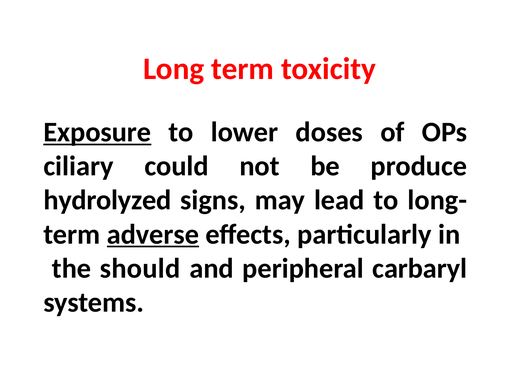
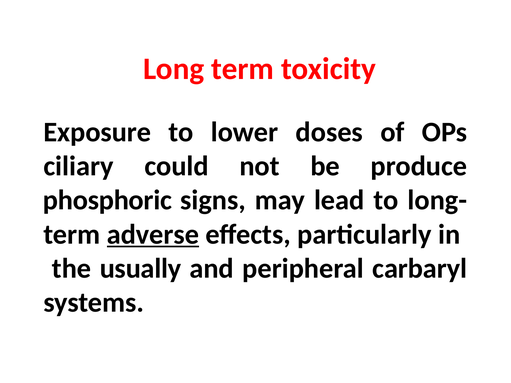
Exposure underline: present -> none
hydrolyzed: hydrolyzed -> phosphoric
should: should -> usually
